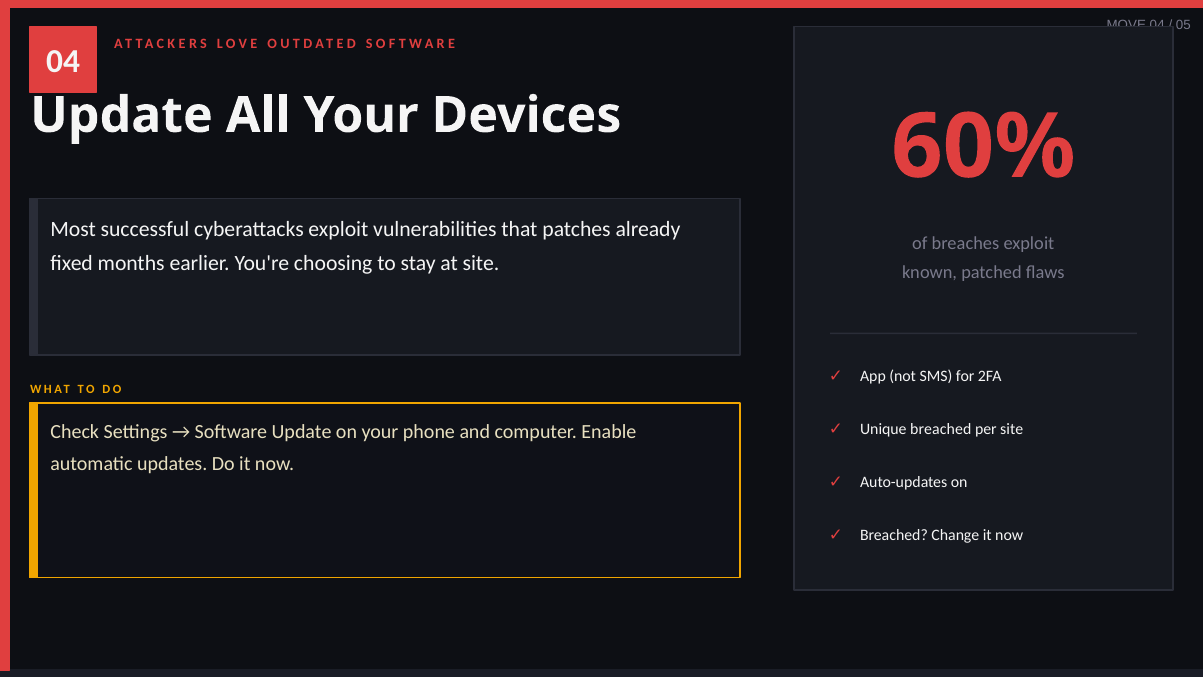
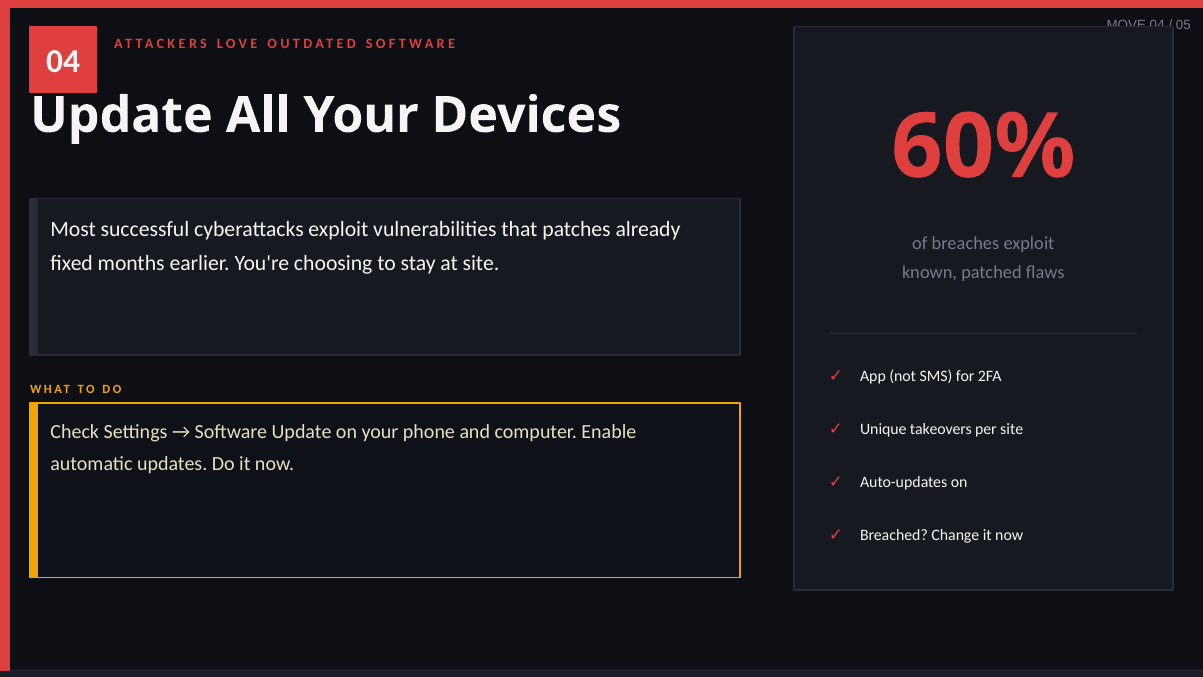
Unique breached: breached -> takeovers
